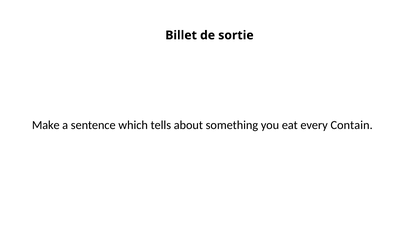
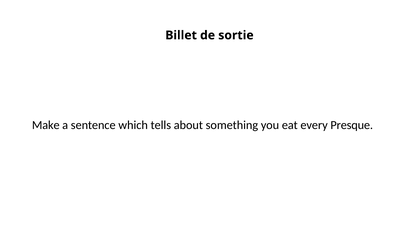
Contain: Contain -> Presque
